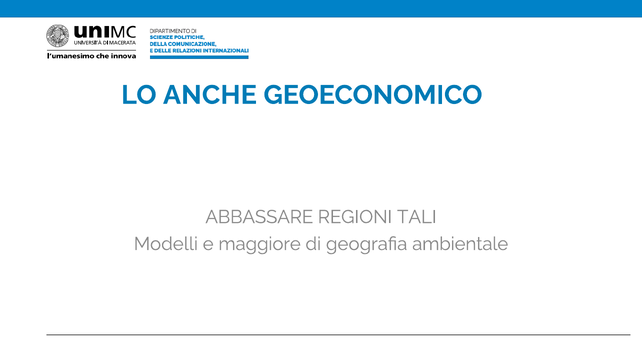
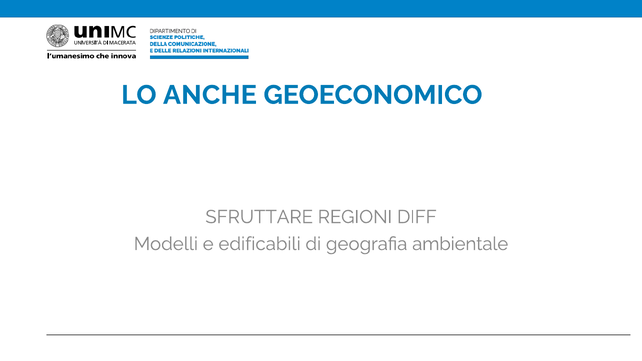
ABBASSARE: ABBASSARE -> SFRUTTARE
TALI: TALI -> DIFF
maggiore: maggiore -> edificabili
